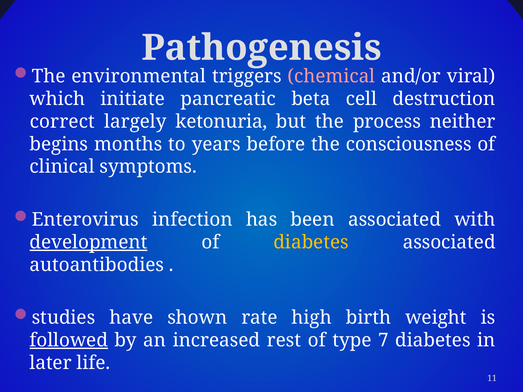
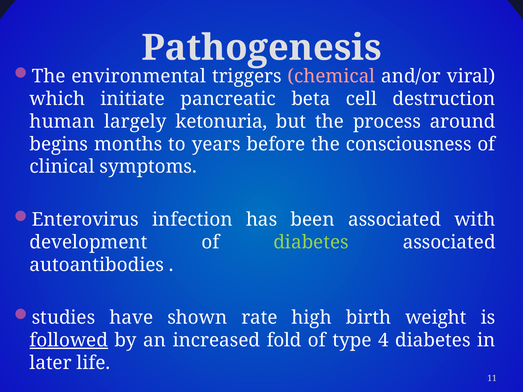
correct: correct -> human
neither: neither -> around
development underline: present -> none
diabetes at (311, 242) colour: yellow -> light green
rest: rest -> fold
7: 7 -> 4
